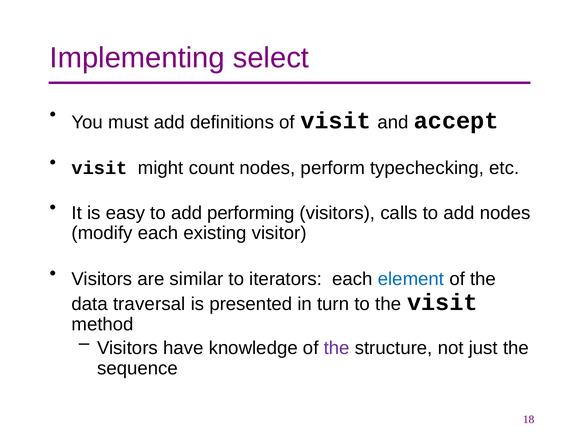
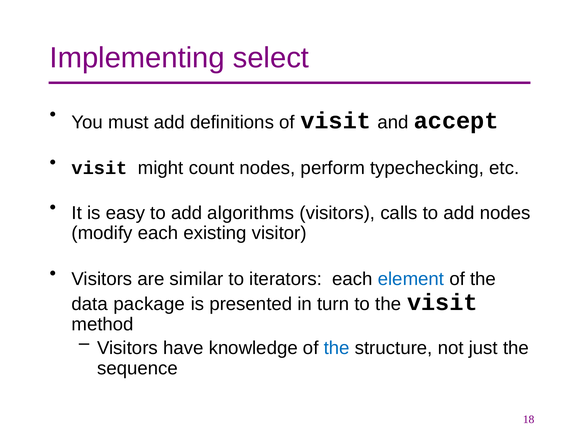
performing: performing -> algorithms
traversal: traversal -> package
the at (337, 348) colour: purple -> blue
